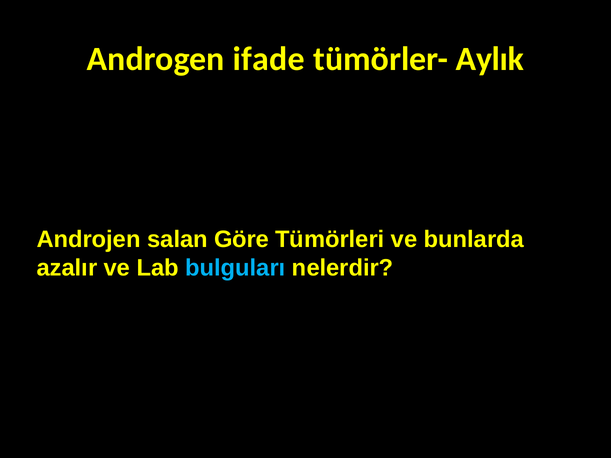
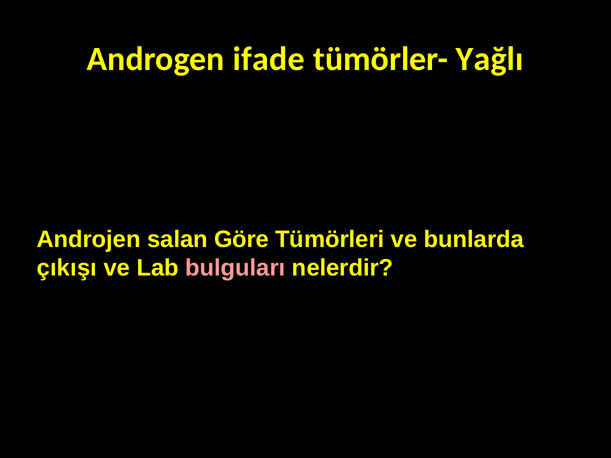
Aylık: Aylık -> Yağlı
azalır: azalır -> çıkışı
bulguları colour: light blue -> pink
